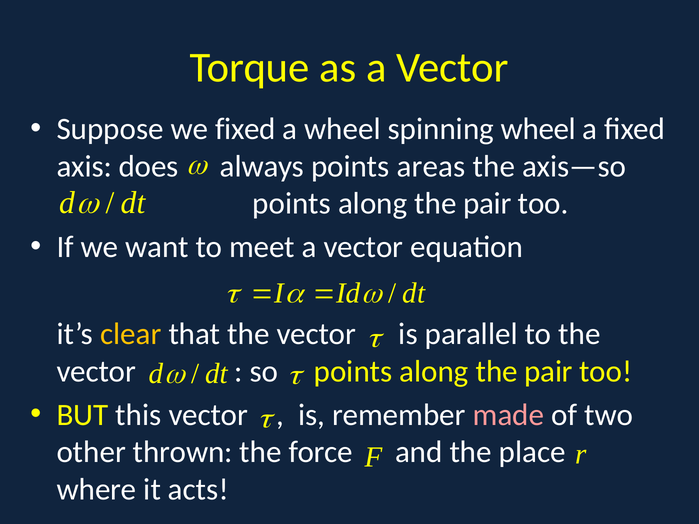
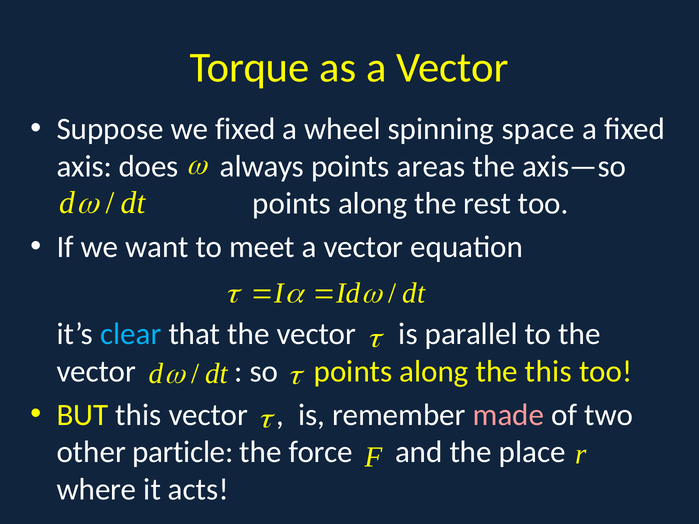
spinning wheel: wheel -> space
pair at (487, 204): pair -> rest
clear colour: yellow -> light blue
pair at (549, 372): pair -> this
thrown: thrown -> particle
